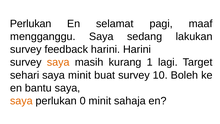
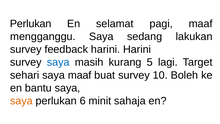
saya at (58, 62) colour: orange -> blue
1: 1 -> 5
saya minit: minit -> maaf
0: 0 -> 6
